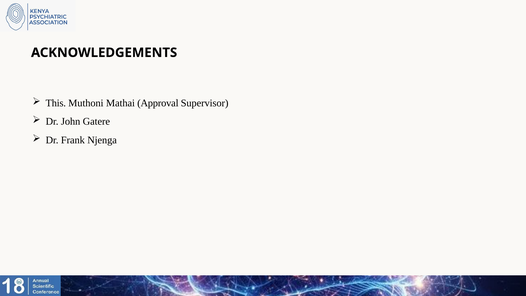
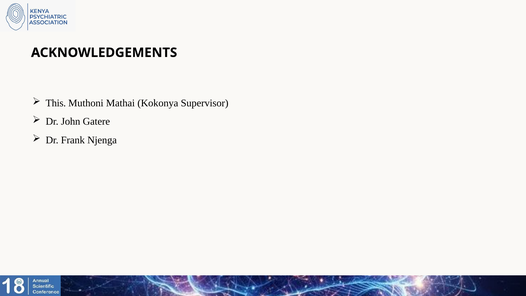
Approval: Approval -> Kokonya
